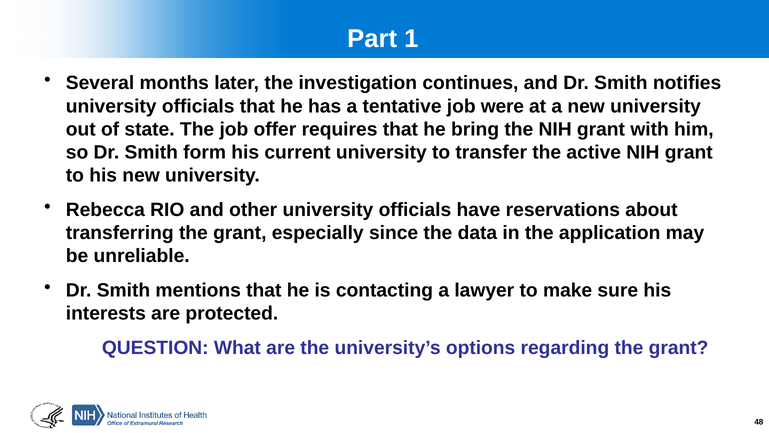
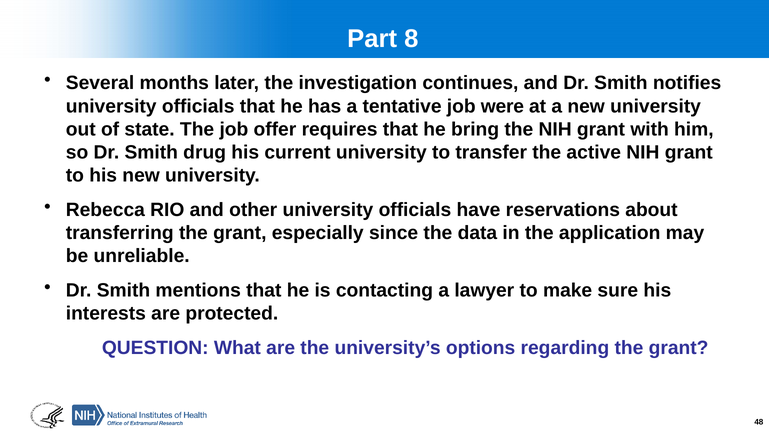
1: 1 -> 8
form: form -> drug
